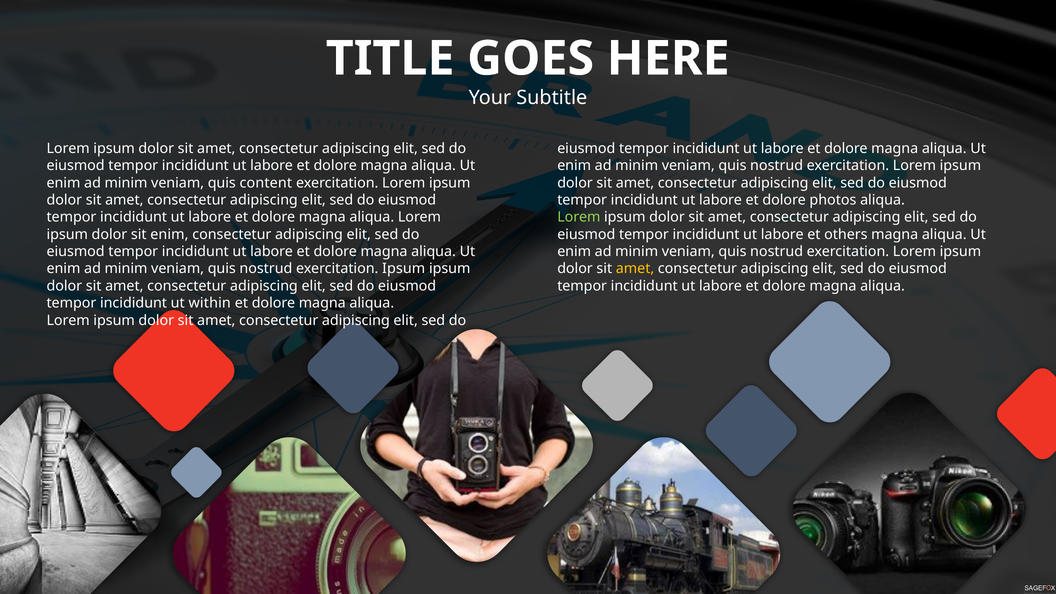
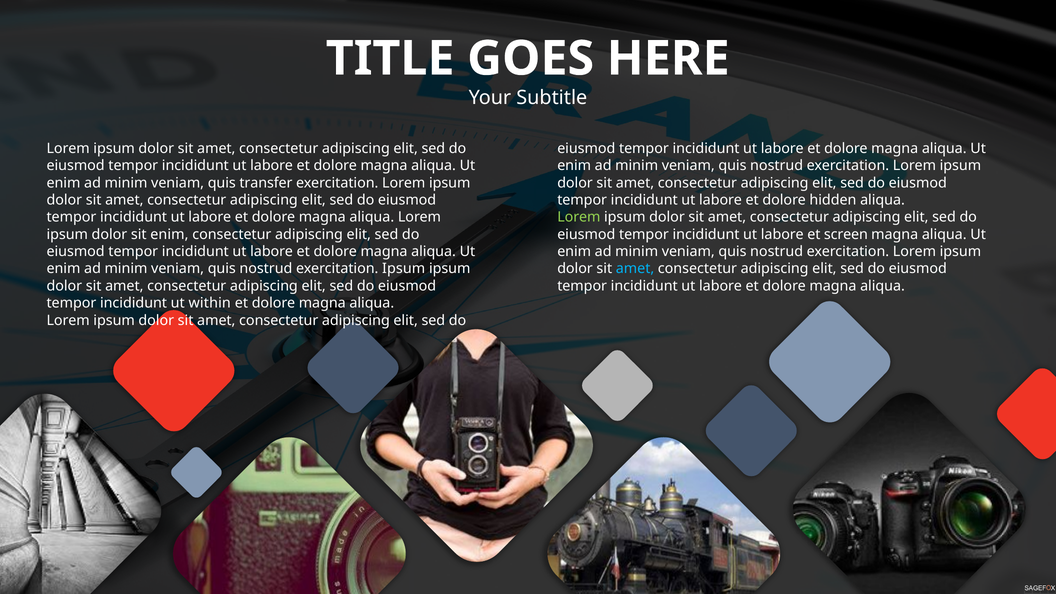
content: content -> transfer
photos: photos -> hidden
others: others -> screen
amet at (635, 269) colour: yellow -> light blue
